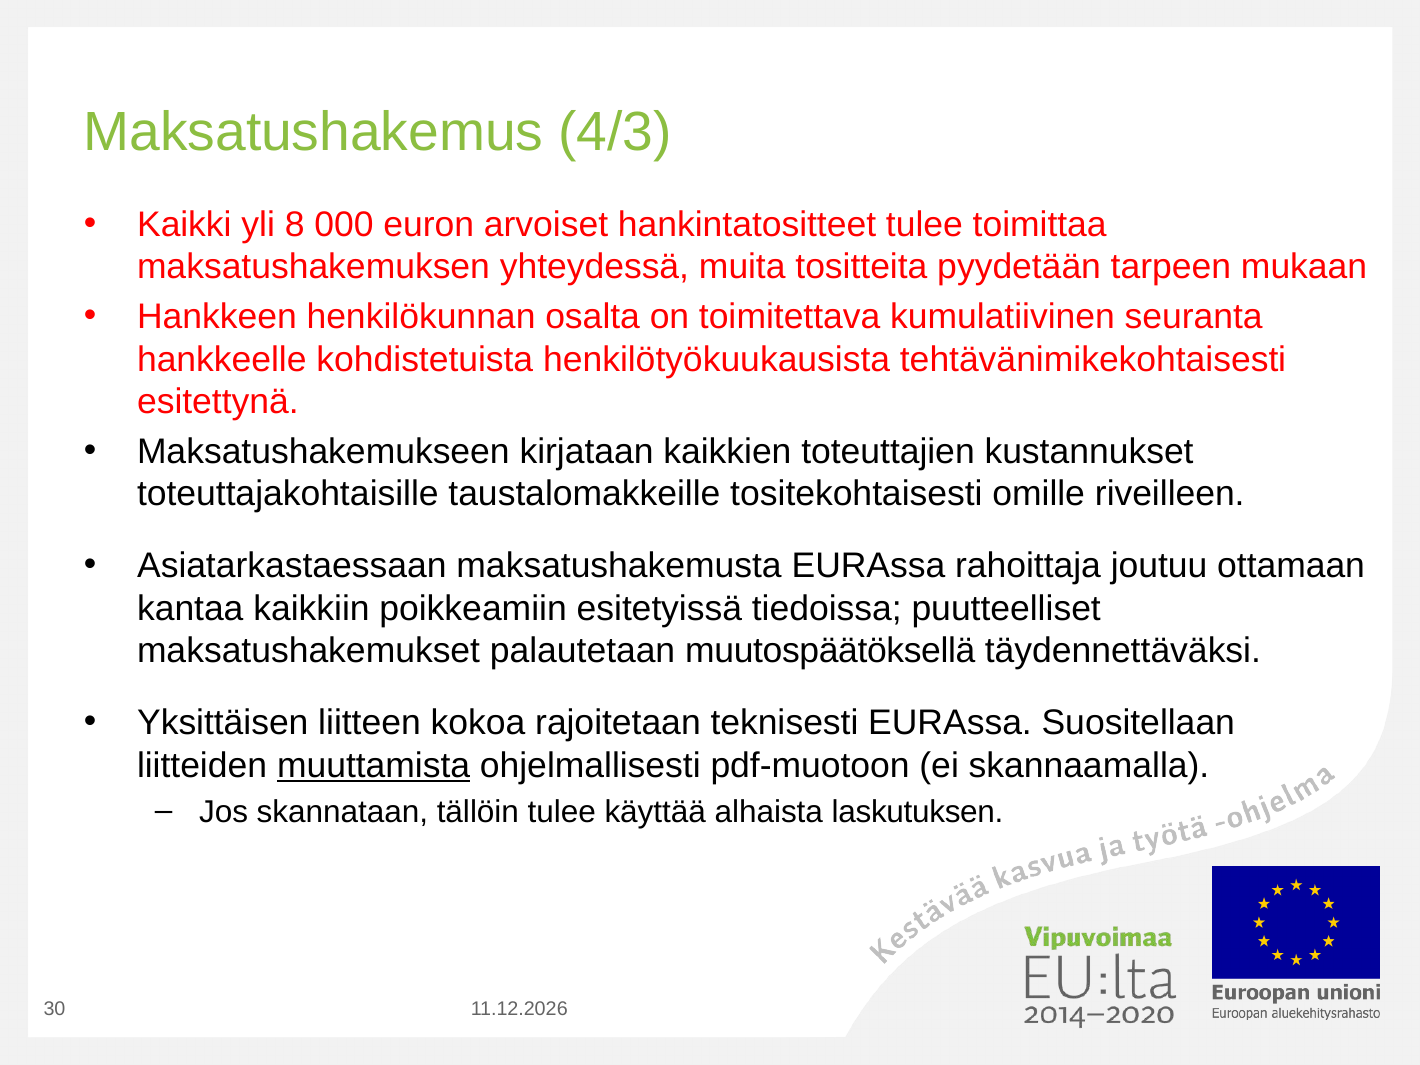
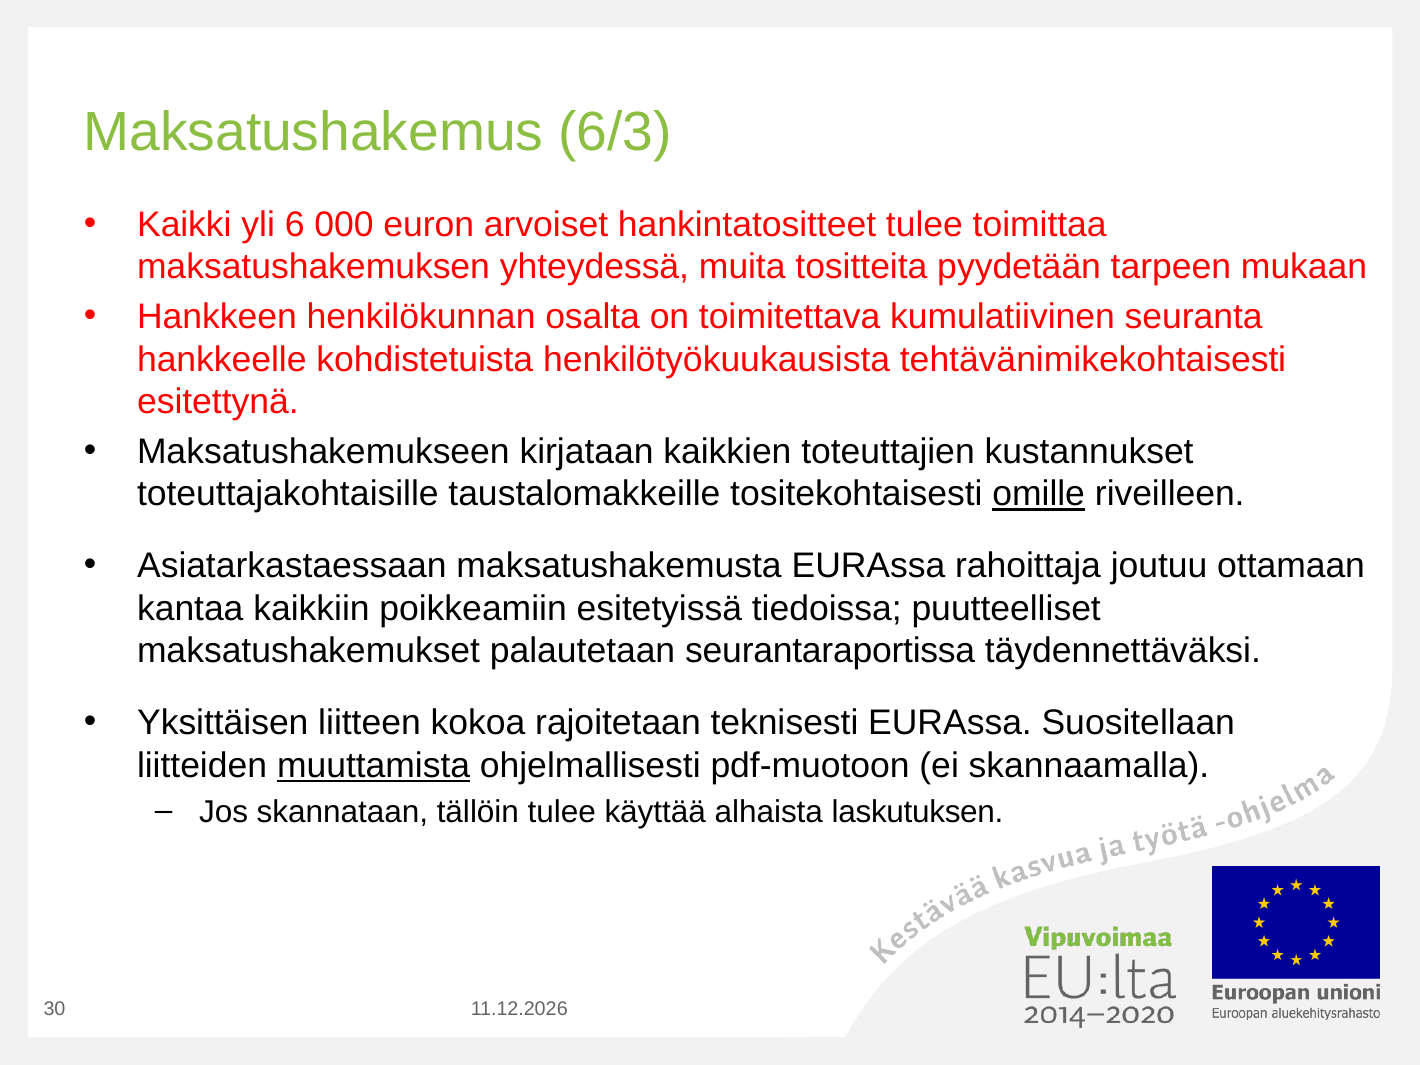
4/3: 4/3 -> 6/3
8: 8 -> 6
omille underline: none -> present
muutospäätöksellä: muutospäätöksellä -> seurantaraportissa
